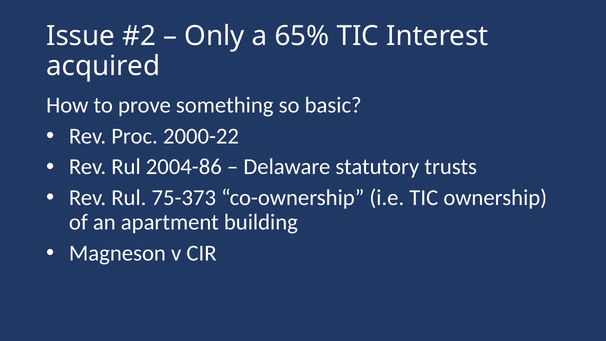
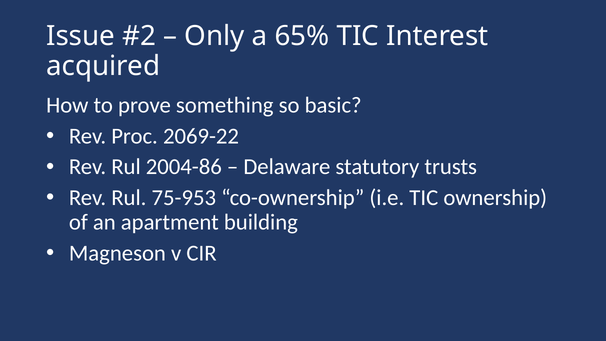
2000-22: 2000-22 -> 2069-22
75-373: 75-373 -> 75-953
